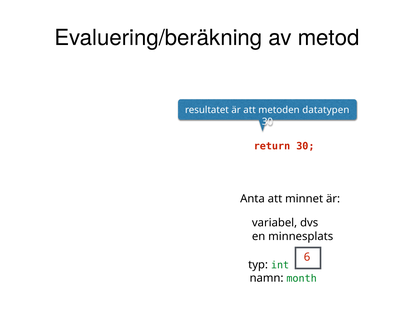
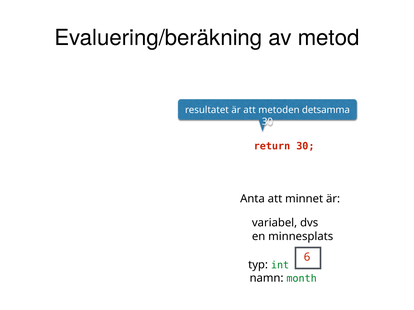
datatypen: datatypen -> detsamma
